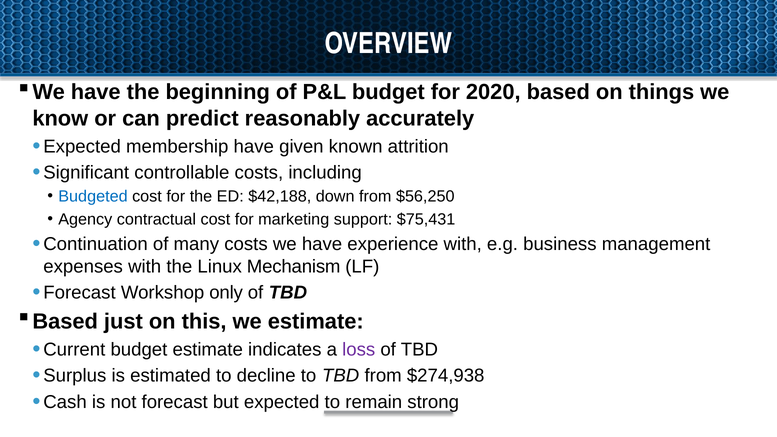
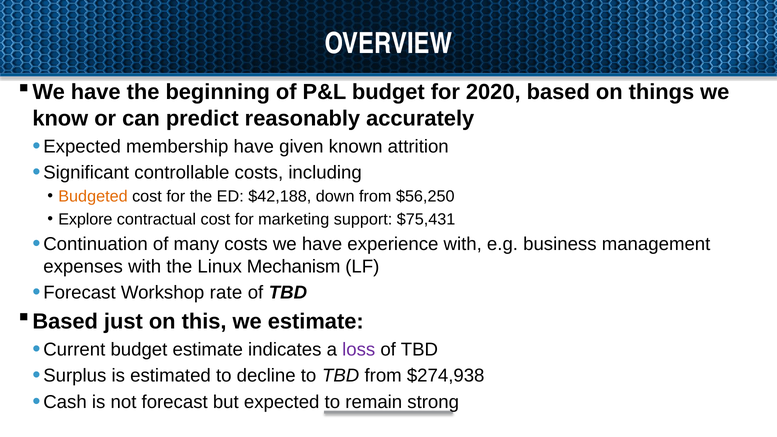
Budgeted colour: blue -> orange
Agency: Agency -> Explore
only: only -> rate
